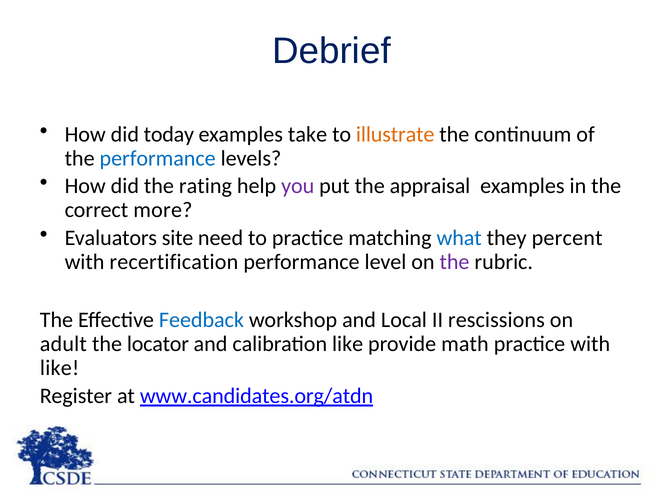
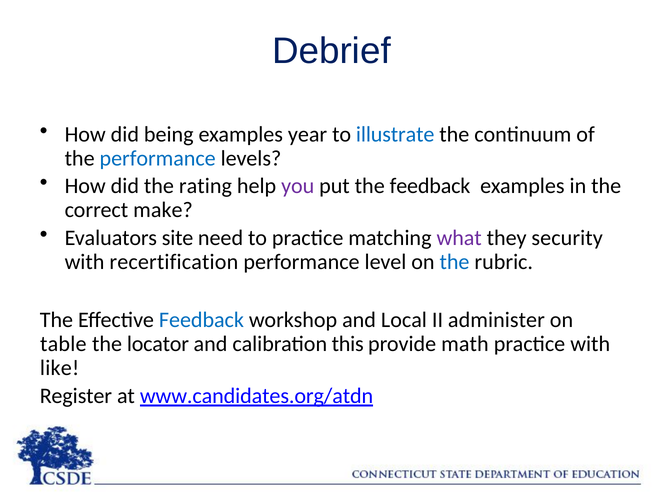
today: today -> being
take: take -> year
illustrate colour: orange -> blue
the appraisal: appraisal -> feedback
more: more -> make
what colour: blue -> purple
percent: percent -> security
the at (455, 261) colour: purple -> blue
rescissions: rescissions -> administer
adult: adult -> table
calibration like: like -> this
